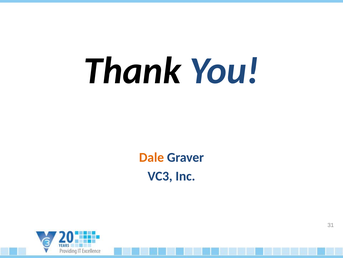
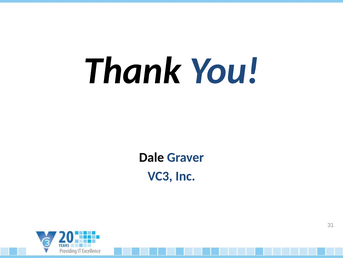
Dale colour: orange -> black
